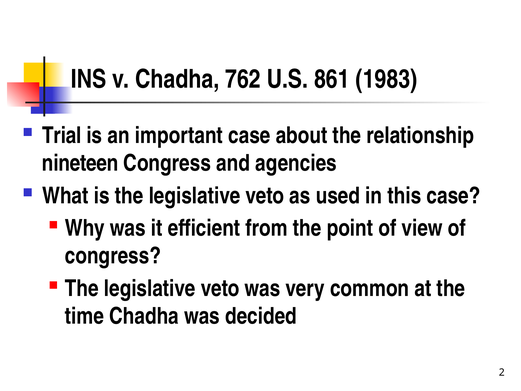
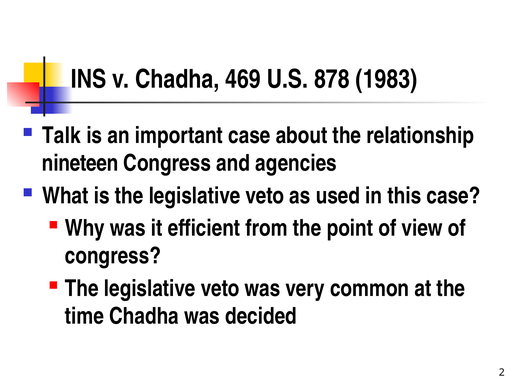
762: 762 -> 469
861: 861 -> 878
Trial: Trial -> Talk
